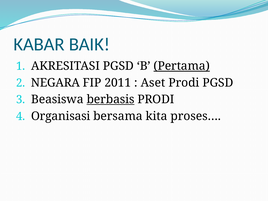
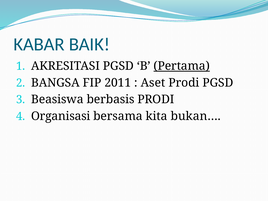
NEGARA: NEGARA -> BANGSA
berbasis underline: present -> none
proses…: proses… -> bukan…
